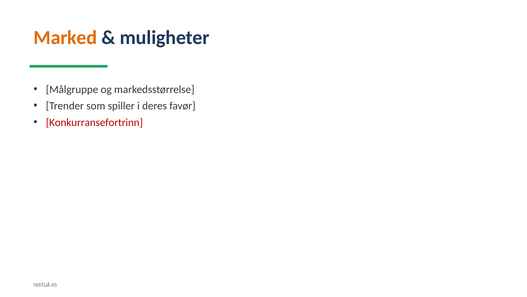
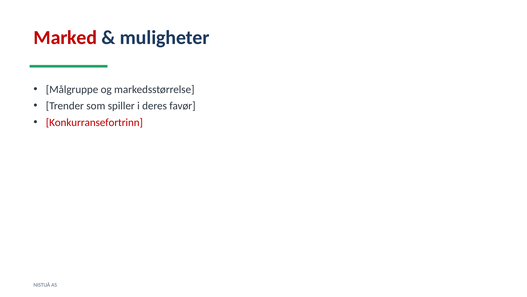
Marked colour: orange -> red
